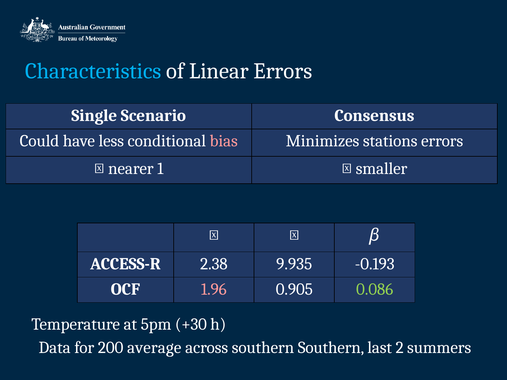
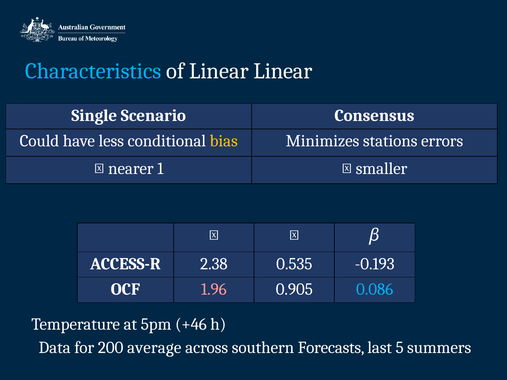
Linear Errors: Errors -> Linear
bias colour: pink -> yellow
9.935: 9.935 -> 0.535
0.086 colour: light green -> light blue
+30: +30 -> +46
southern Southern: Southern -> Forecasts
2: 2 -> 5
